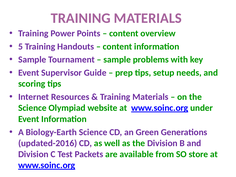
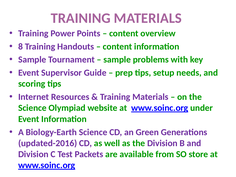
5: 5 -> 8
